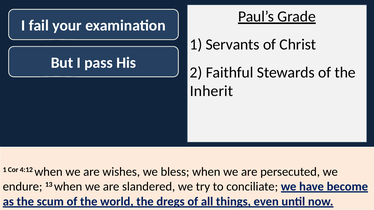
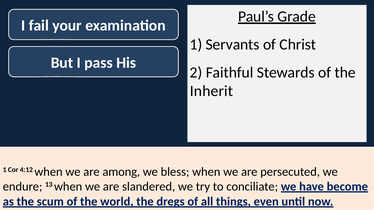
wishes: wishes -> among
